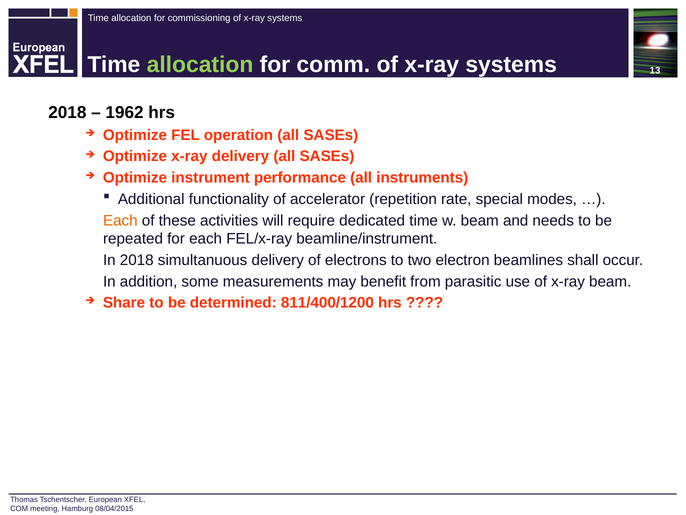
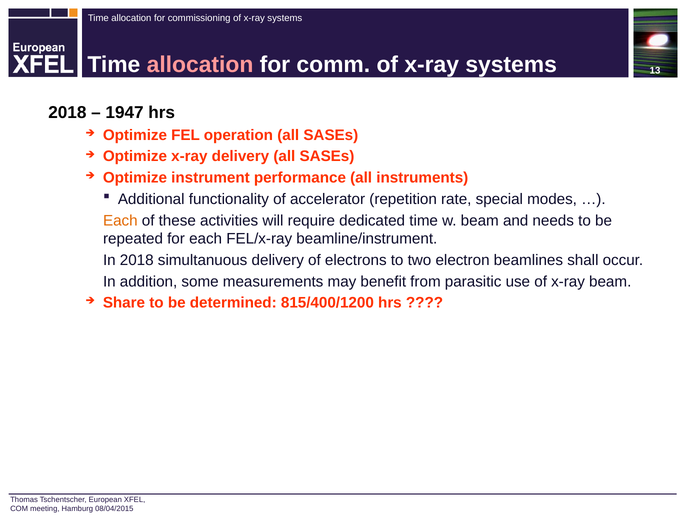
allocation at (200, 65) colour: light green -> pink
1962: 1962 -> 1947
811/400/1200: 811/400/1200 -> 815/400/1200
